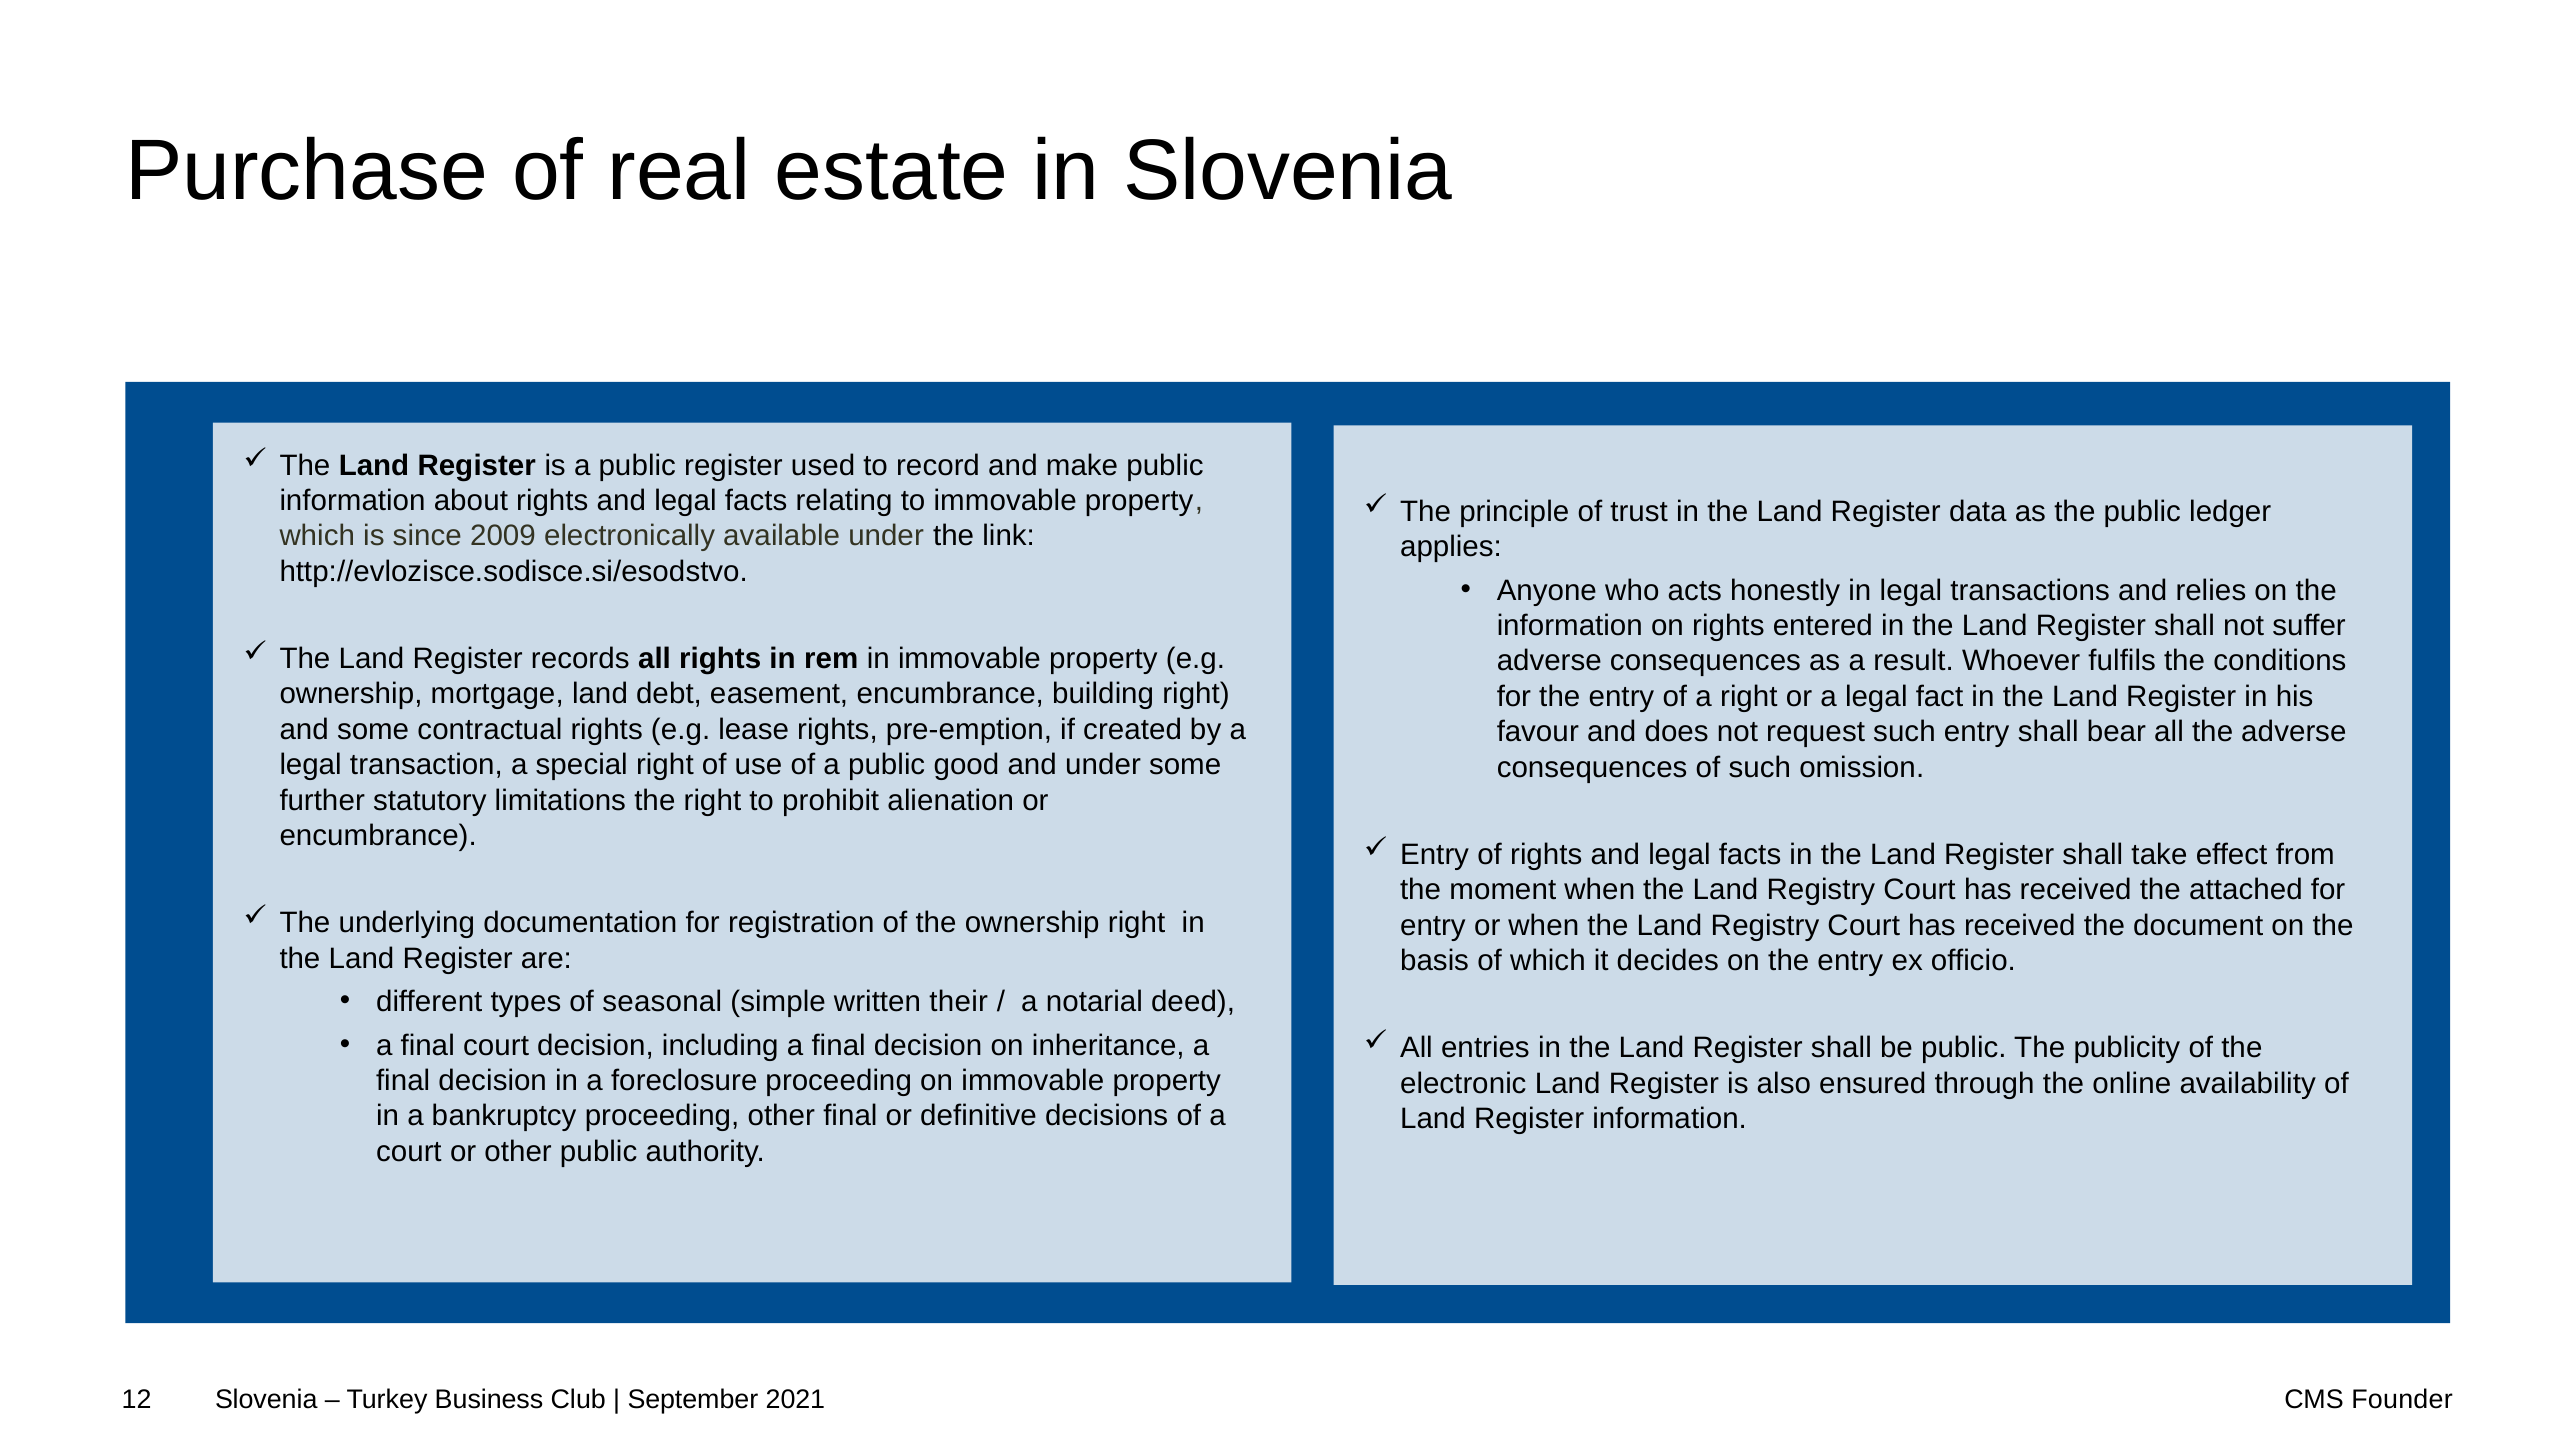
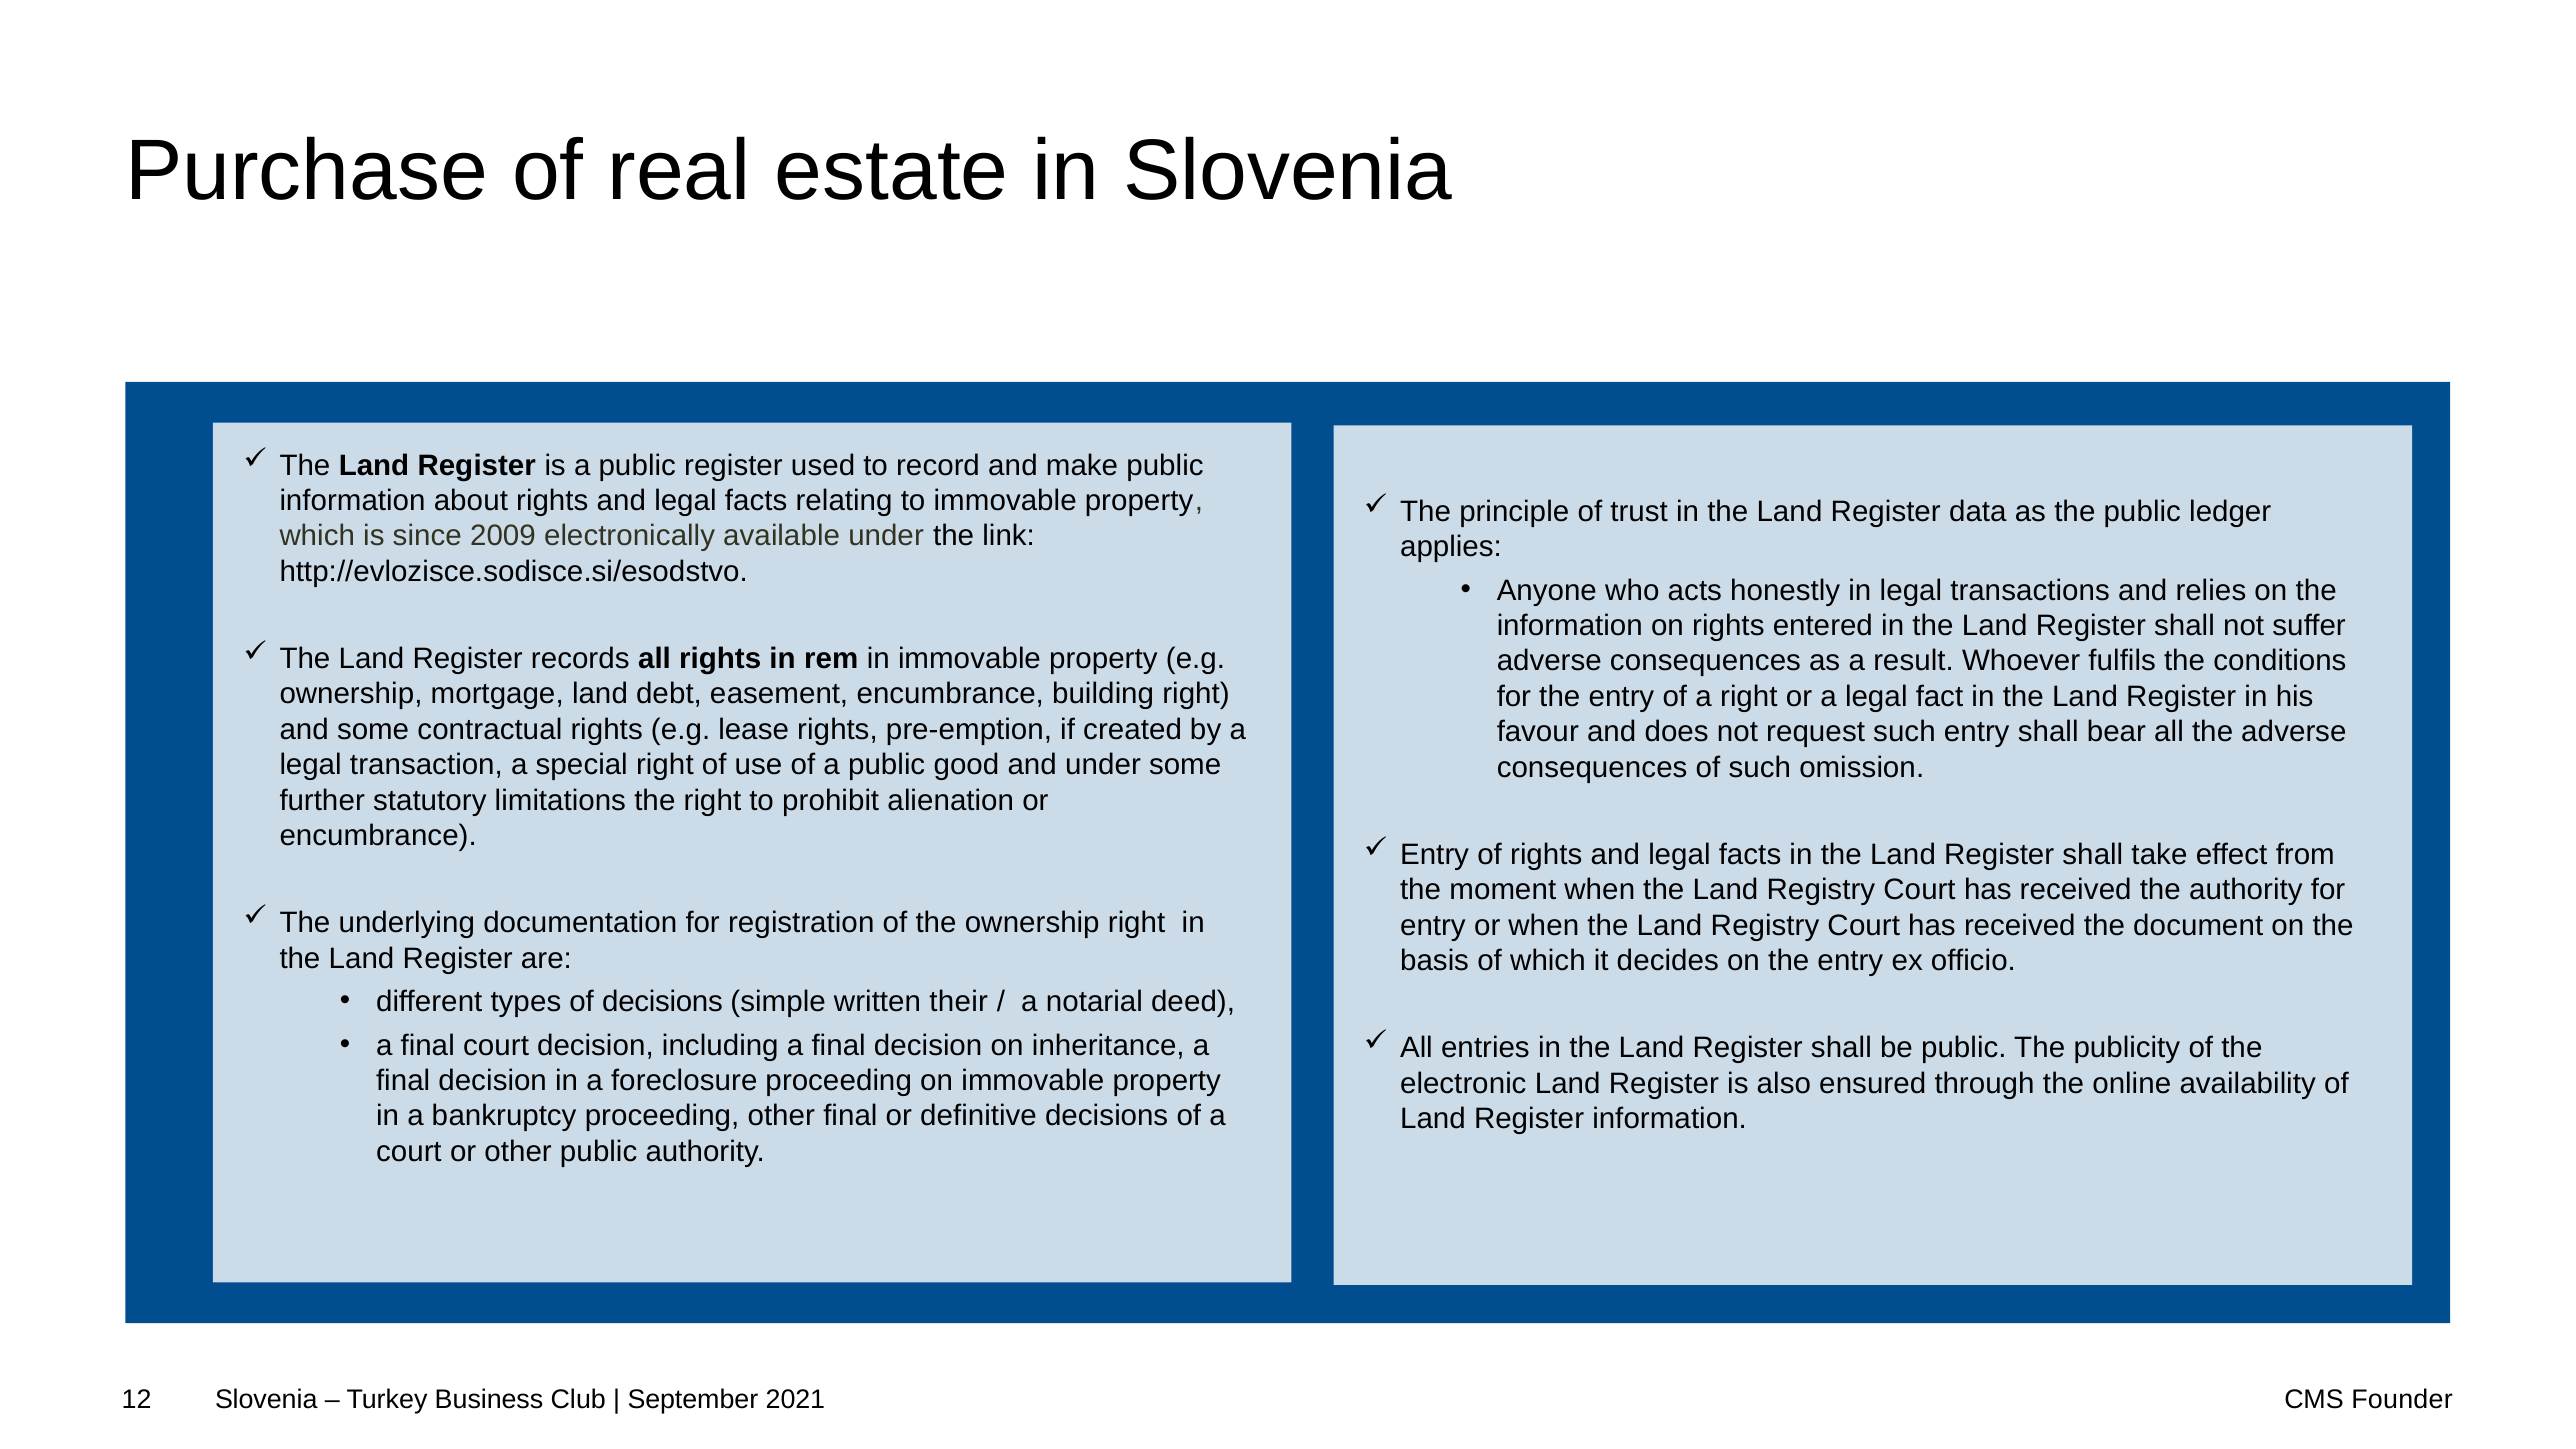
the attached: attached -> authority
of seasonal: seasonal -> decisions
